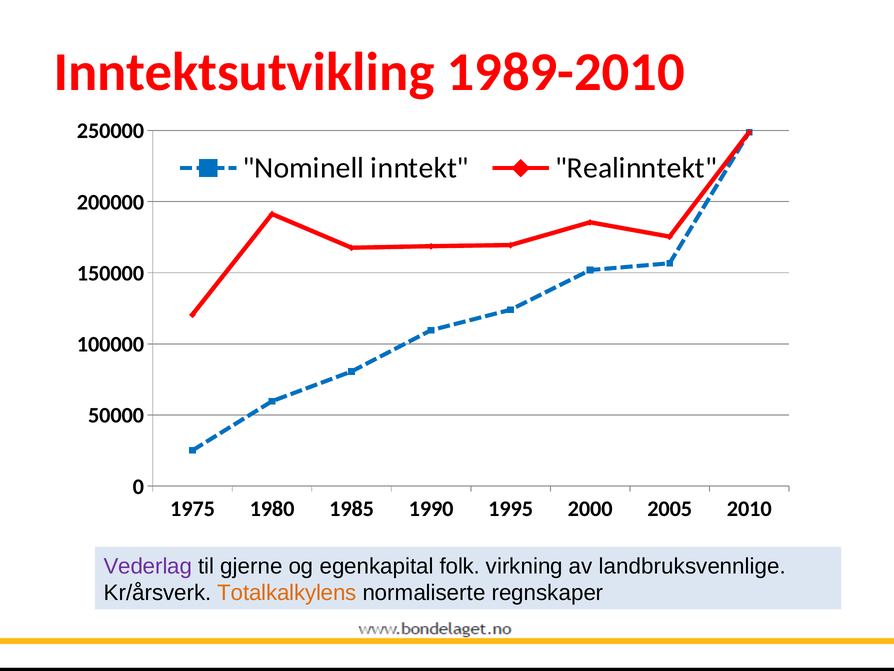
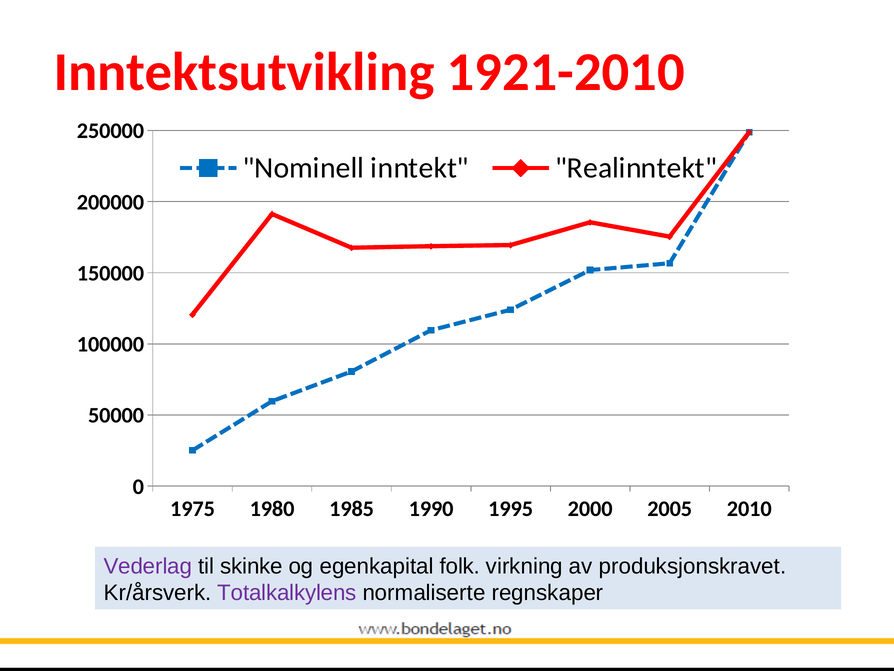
1989-2010: 1989-2010 -> 1921-2010
gjerne: gjerne -> skinke
landbruksvennlige: landbruksvennlige -> produksjonskravet
Totalkalkylens colour: orange -> purple
